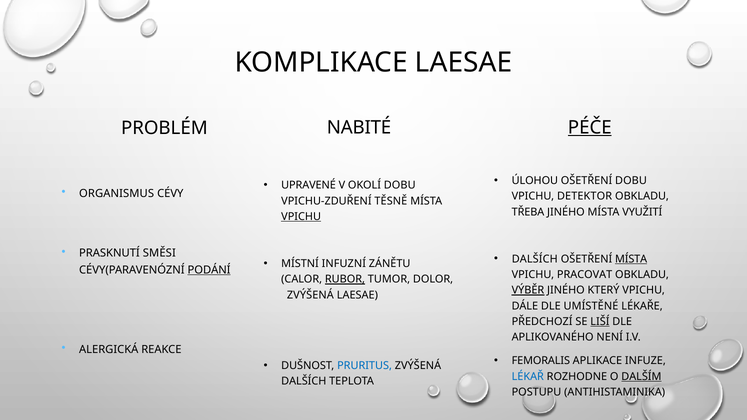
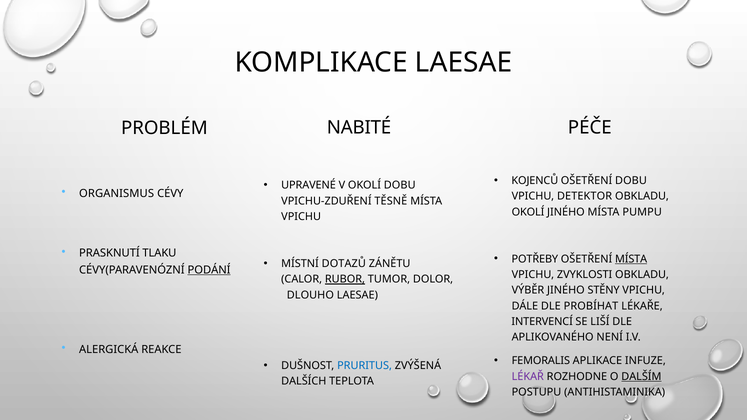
PÉČE underline: present -> none
ÚLOHOU: ÚLOHOU -> KOJENCŮ
TŘEBA at (528, 212): TŘEBA -> OKOLÍ
VYUŽITÍ: VYUŽITÍ -> PUMPU
VPICHU at (301, 217) underline: present -> none
SMĚSI: SMĚSI -> TLAKU
DALŠÍCH at (535, 259): DALŠÍCH -> POTŘEBY
INFUZNÍ: INFUZNÍ -> DOTAZŮ
PRACOVAT: PRACOVAT -> ZVYKLOSTI
VÝBĚR underline: present -> none
KTERÝ: KTERÝ -> STĚNY
ZVÝŠENÁ at (310, 295): ZVÝŠENÁ -> DLOUHO
UMÍSTĚNÉ: UMÍSTĚNÉ -> PROBÍHAT
PŘEDCHOZÍ: PŘEDCHOZÍ -> INTERVENCÍ
LIŠÍ underline: present -> none
LÉKAŘ colour: blue -> purple
